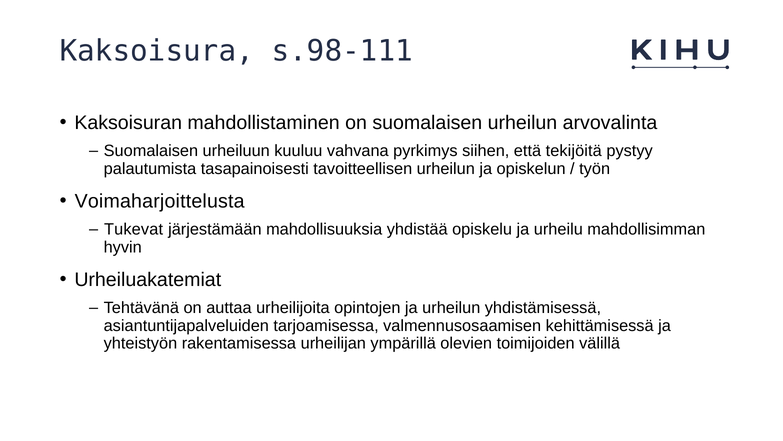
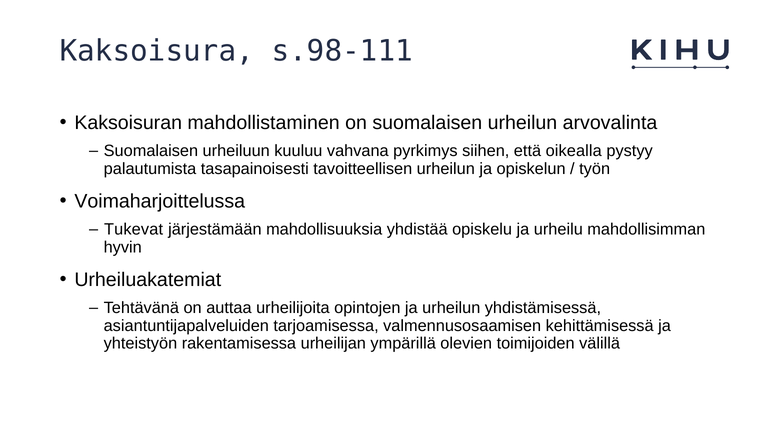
tekijöitä: tekijöitä -> oikealla
Voimaharjoittelusta: Voimaharjoittelusta -> Voimaharjoittelussa
